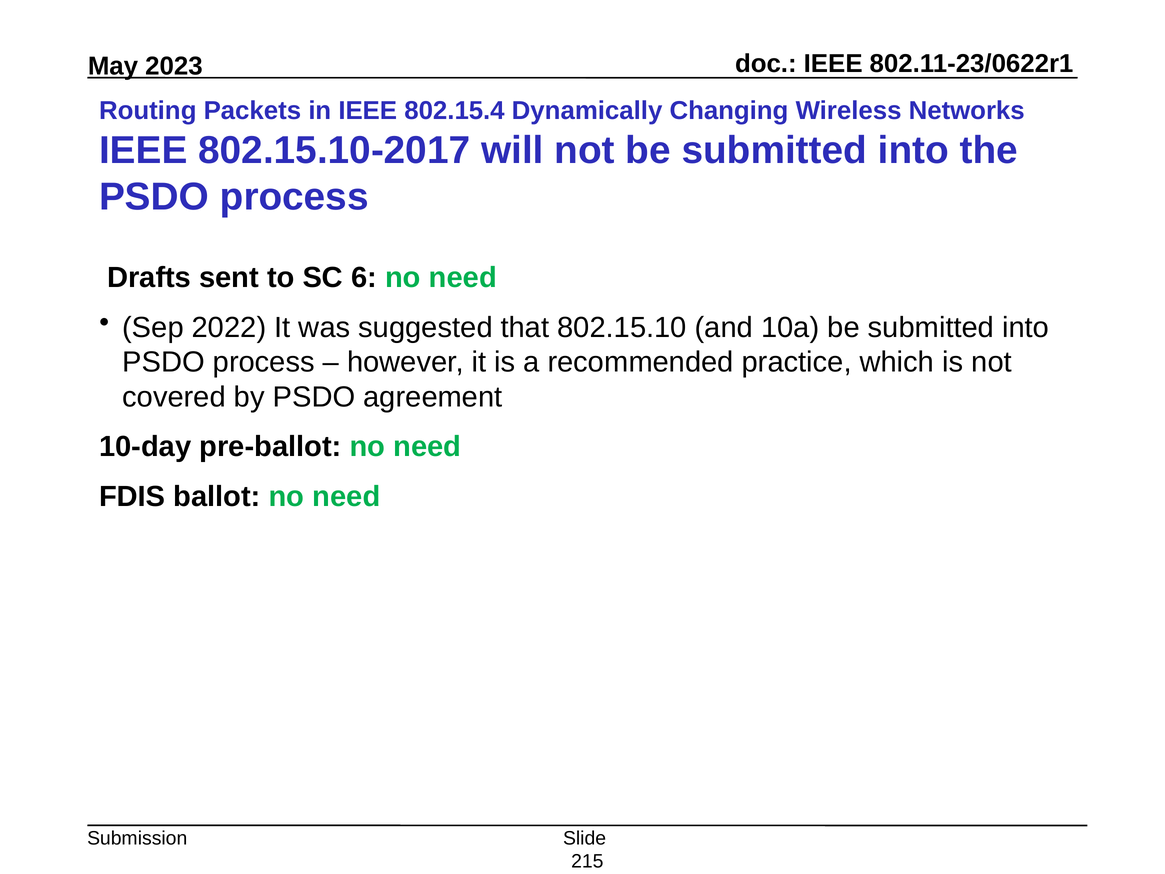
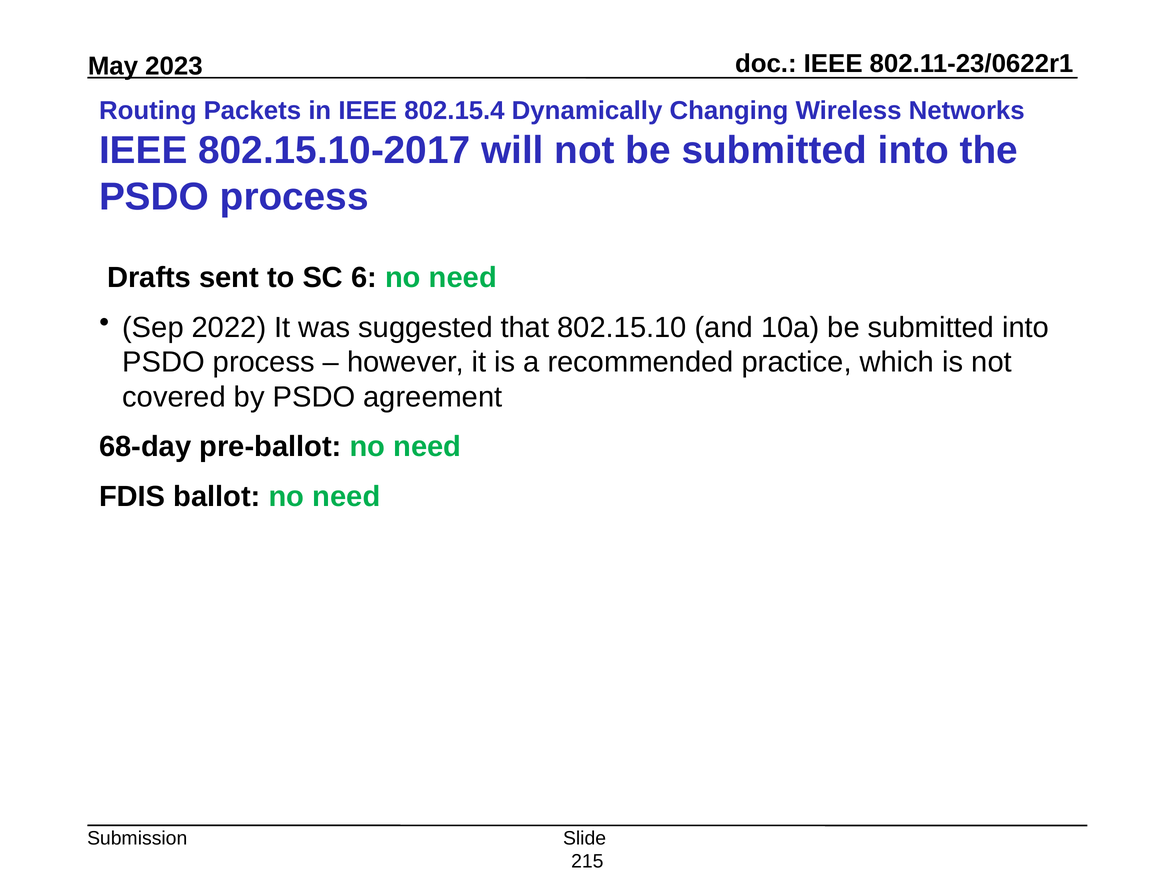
10-day: 10-day -> 68-day
